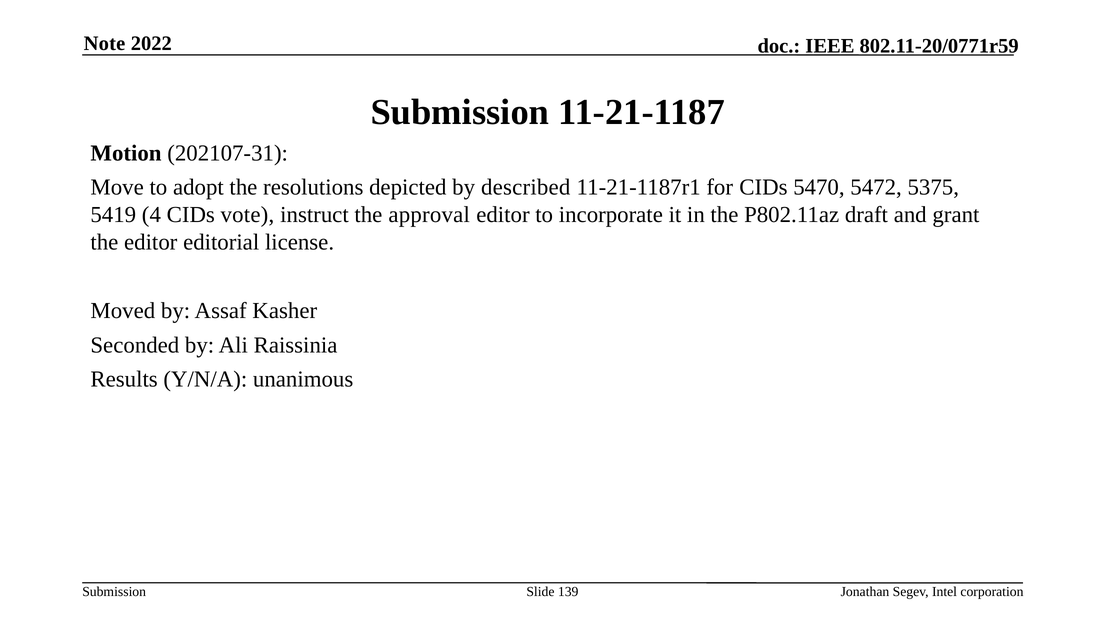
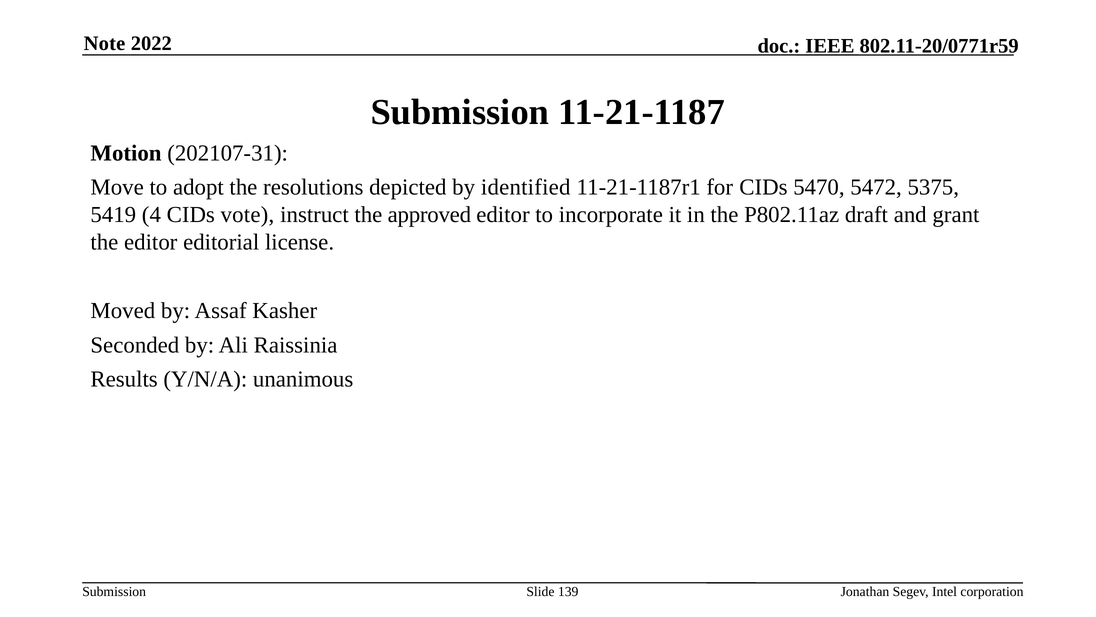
described: described -> identified
approval: approval -> approved
